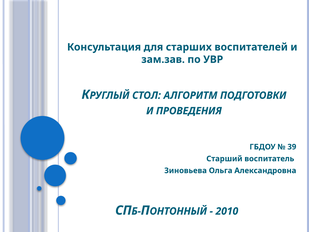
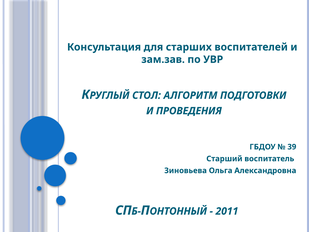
2010: 2010 -> 2011
